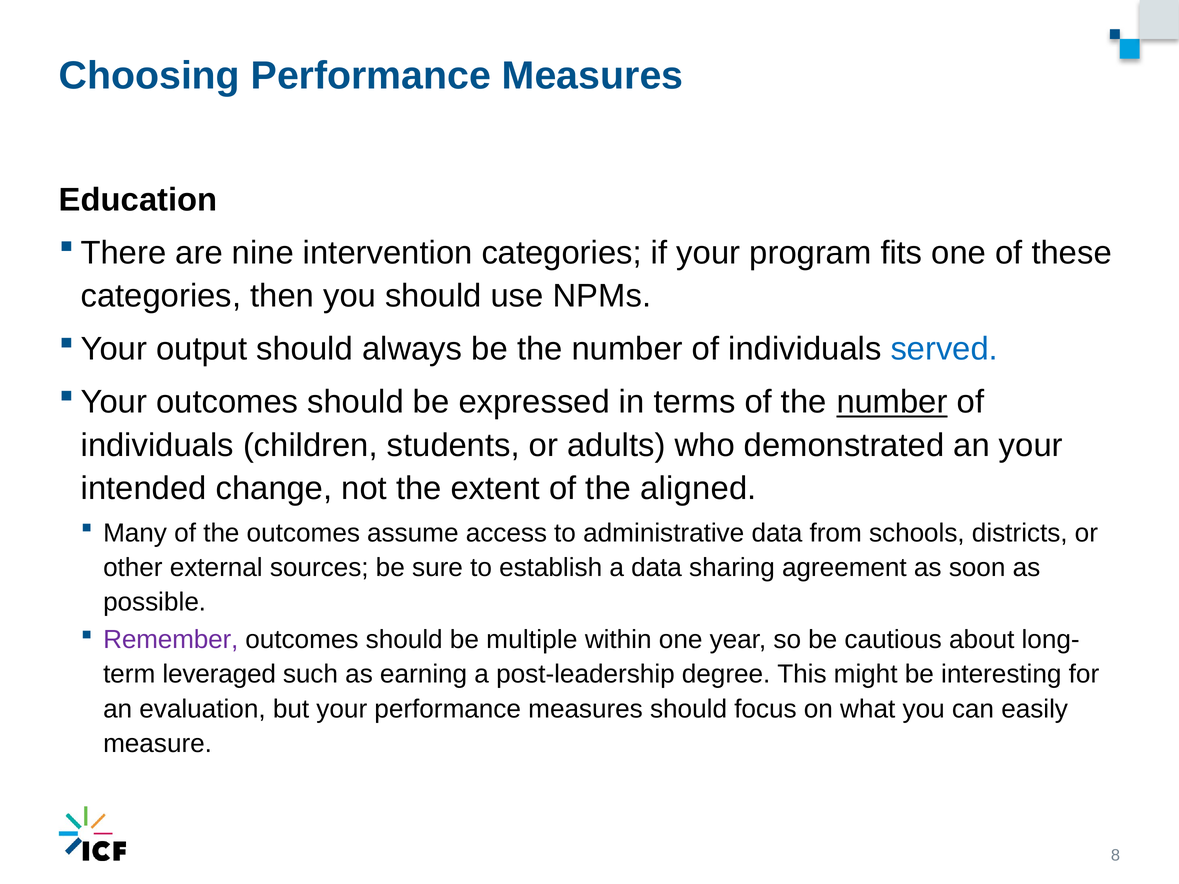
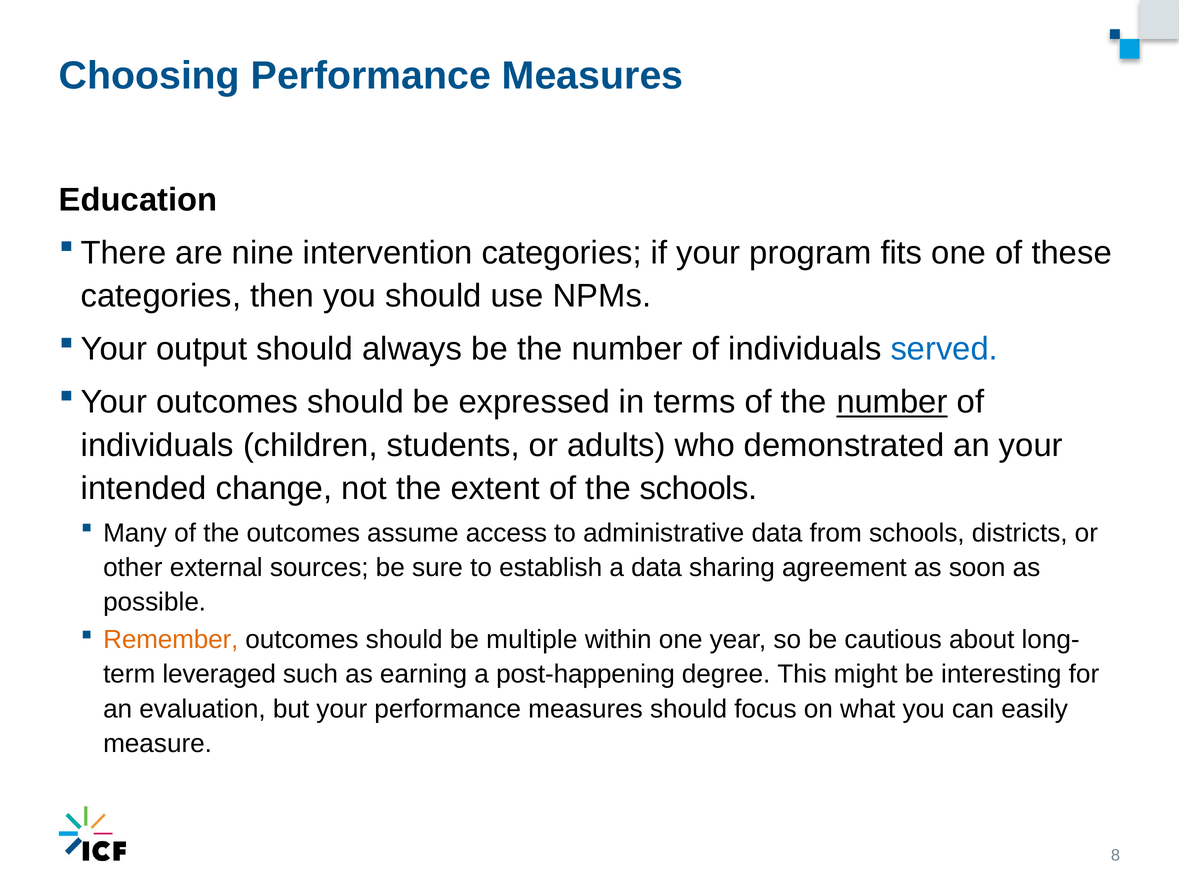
the aligned: aligned -> schools
Remember colour: purple -> orange
post-leadership: post-leadership -> post-happening
